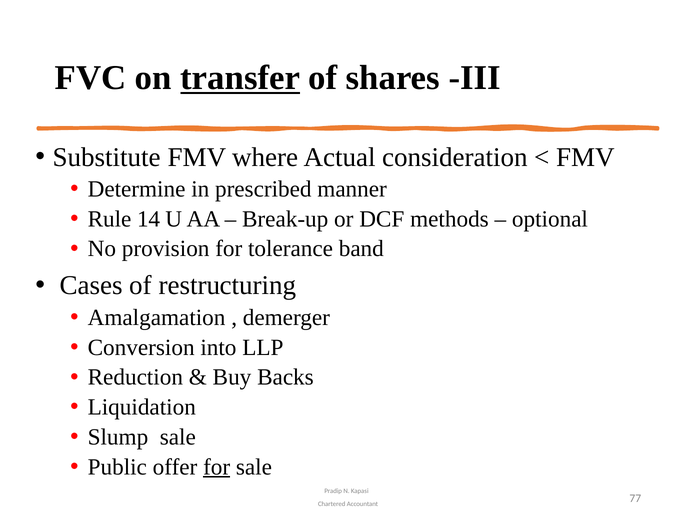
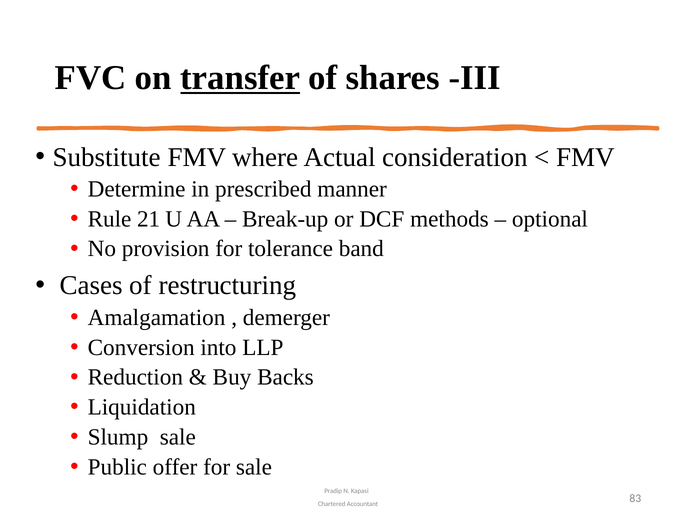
14: 14 -> 21
for at (217, 467) underline: present -> none
77: 77 -> 83
